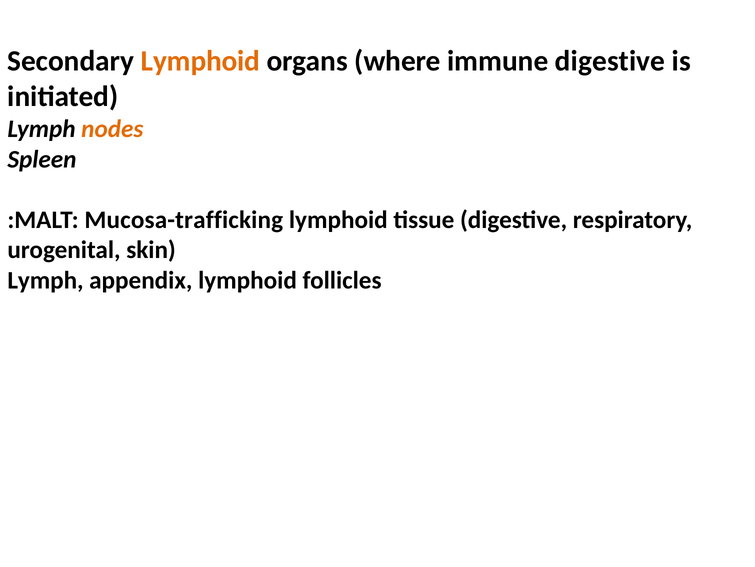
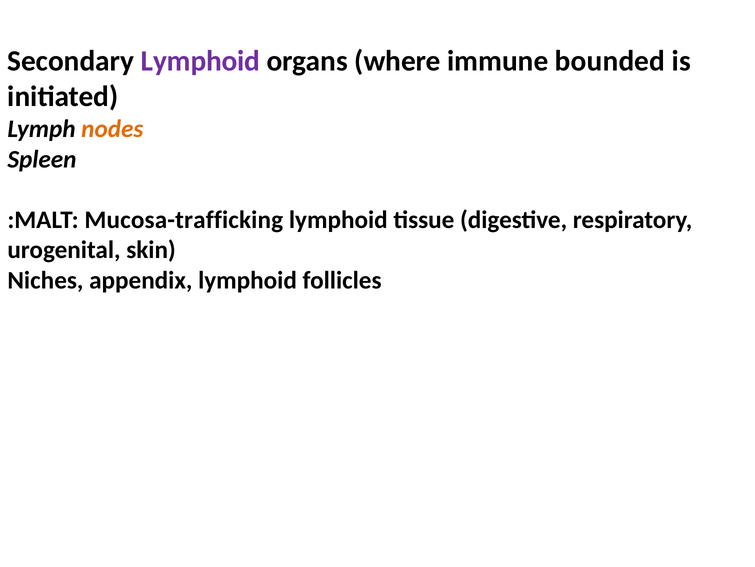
Lymphoid at (201, 61) colour: orange -> purple
immune digestive: digestive -> bounded
Lymph at (45, 280): Lymph -> Niches
